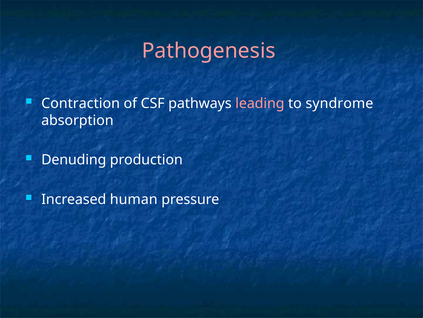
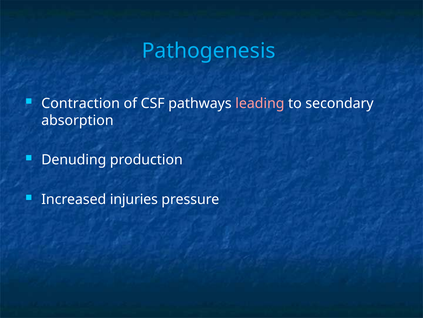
Pathogenesis colour: pink -> light blue
syndrome: syndrome -> secondary
human: human -> injuries
